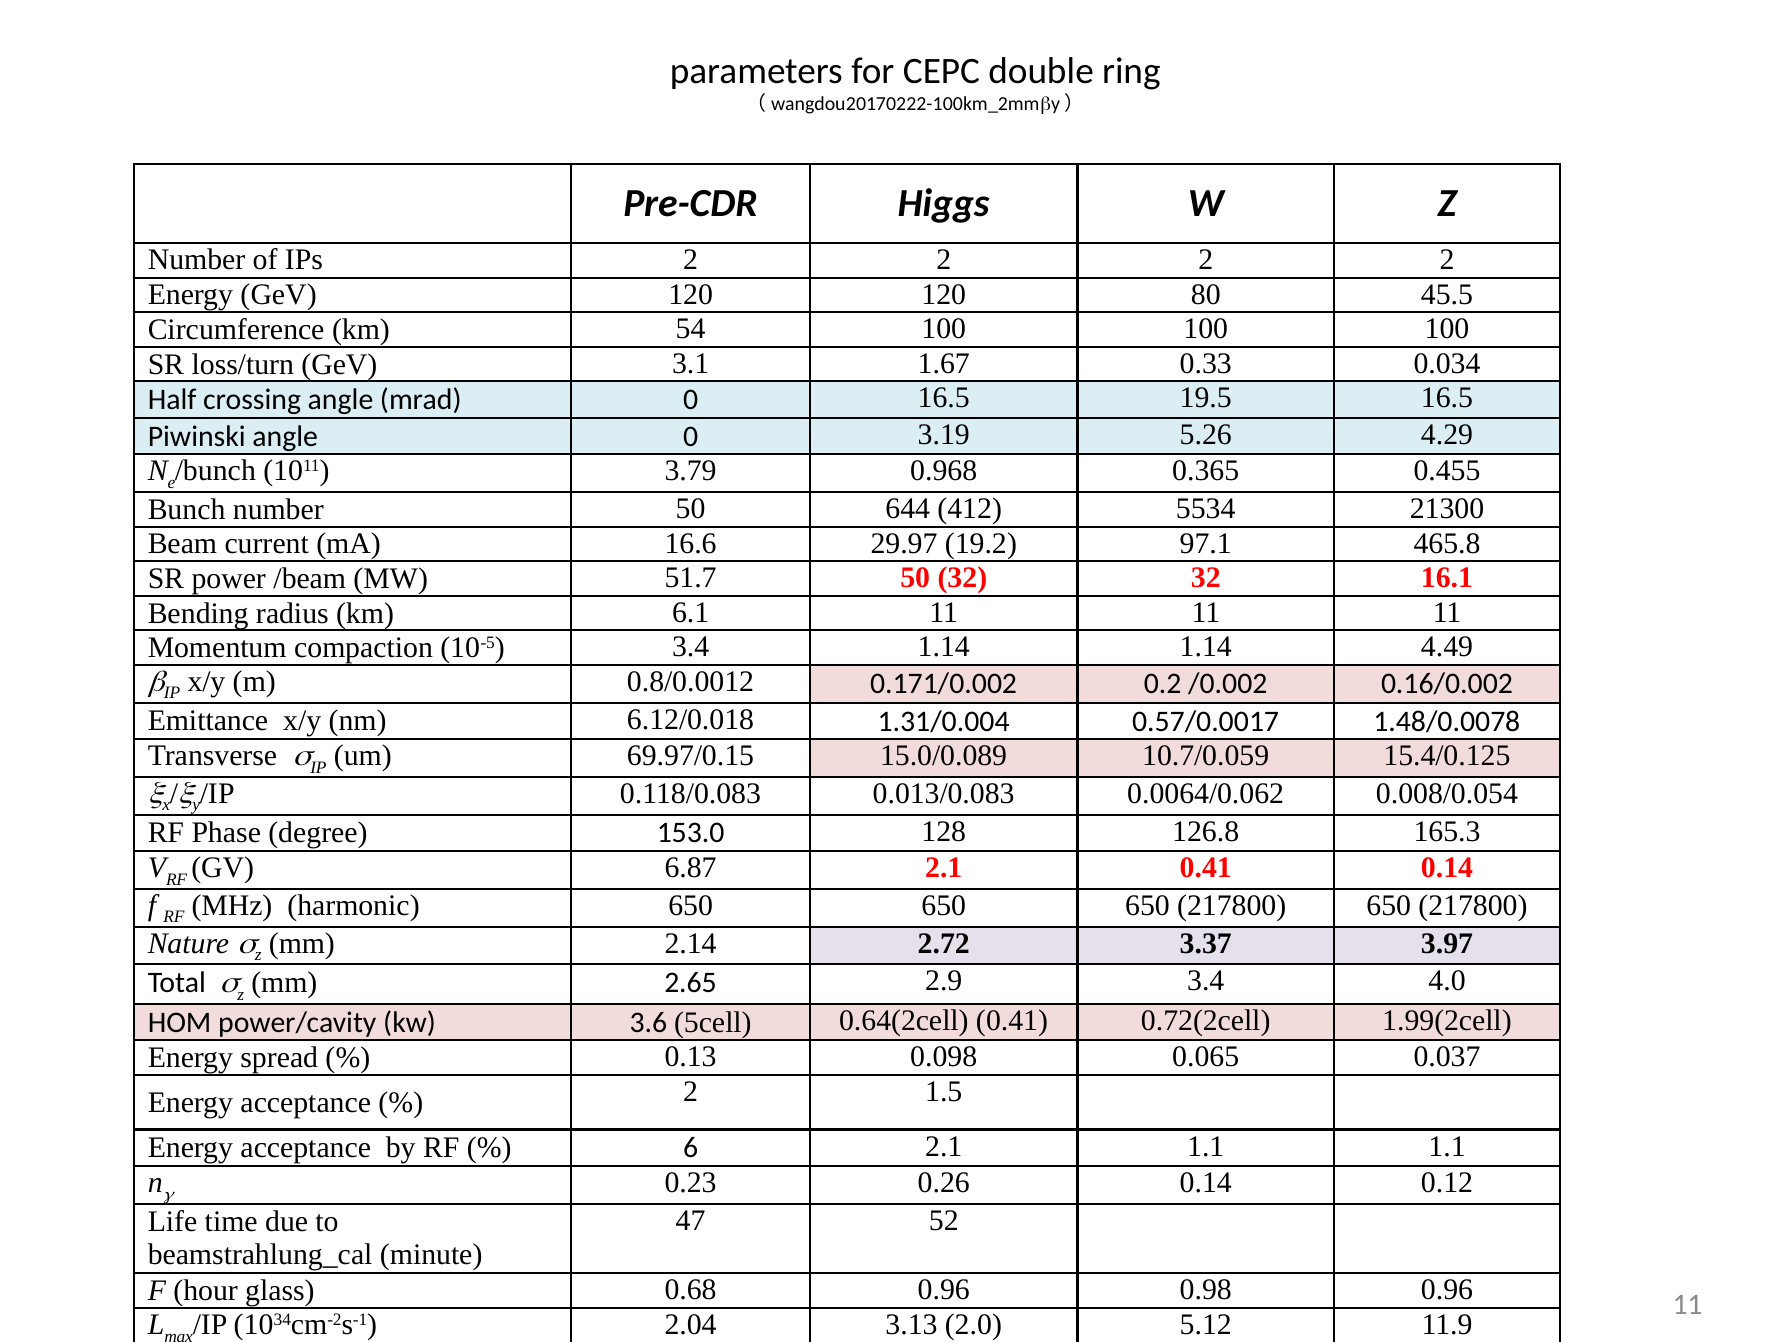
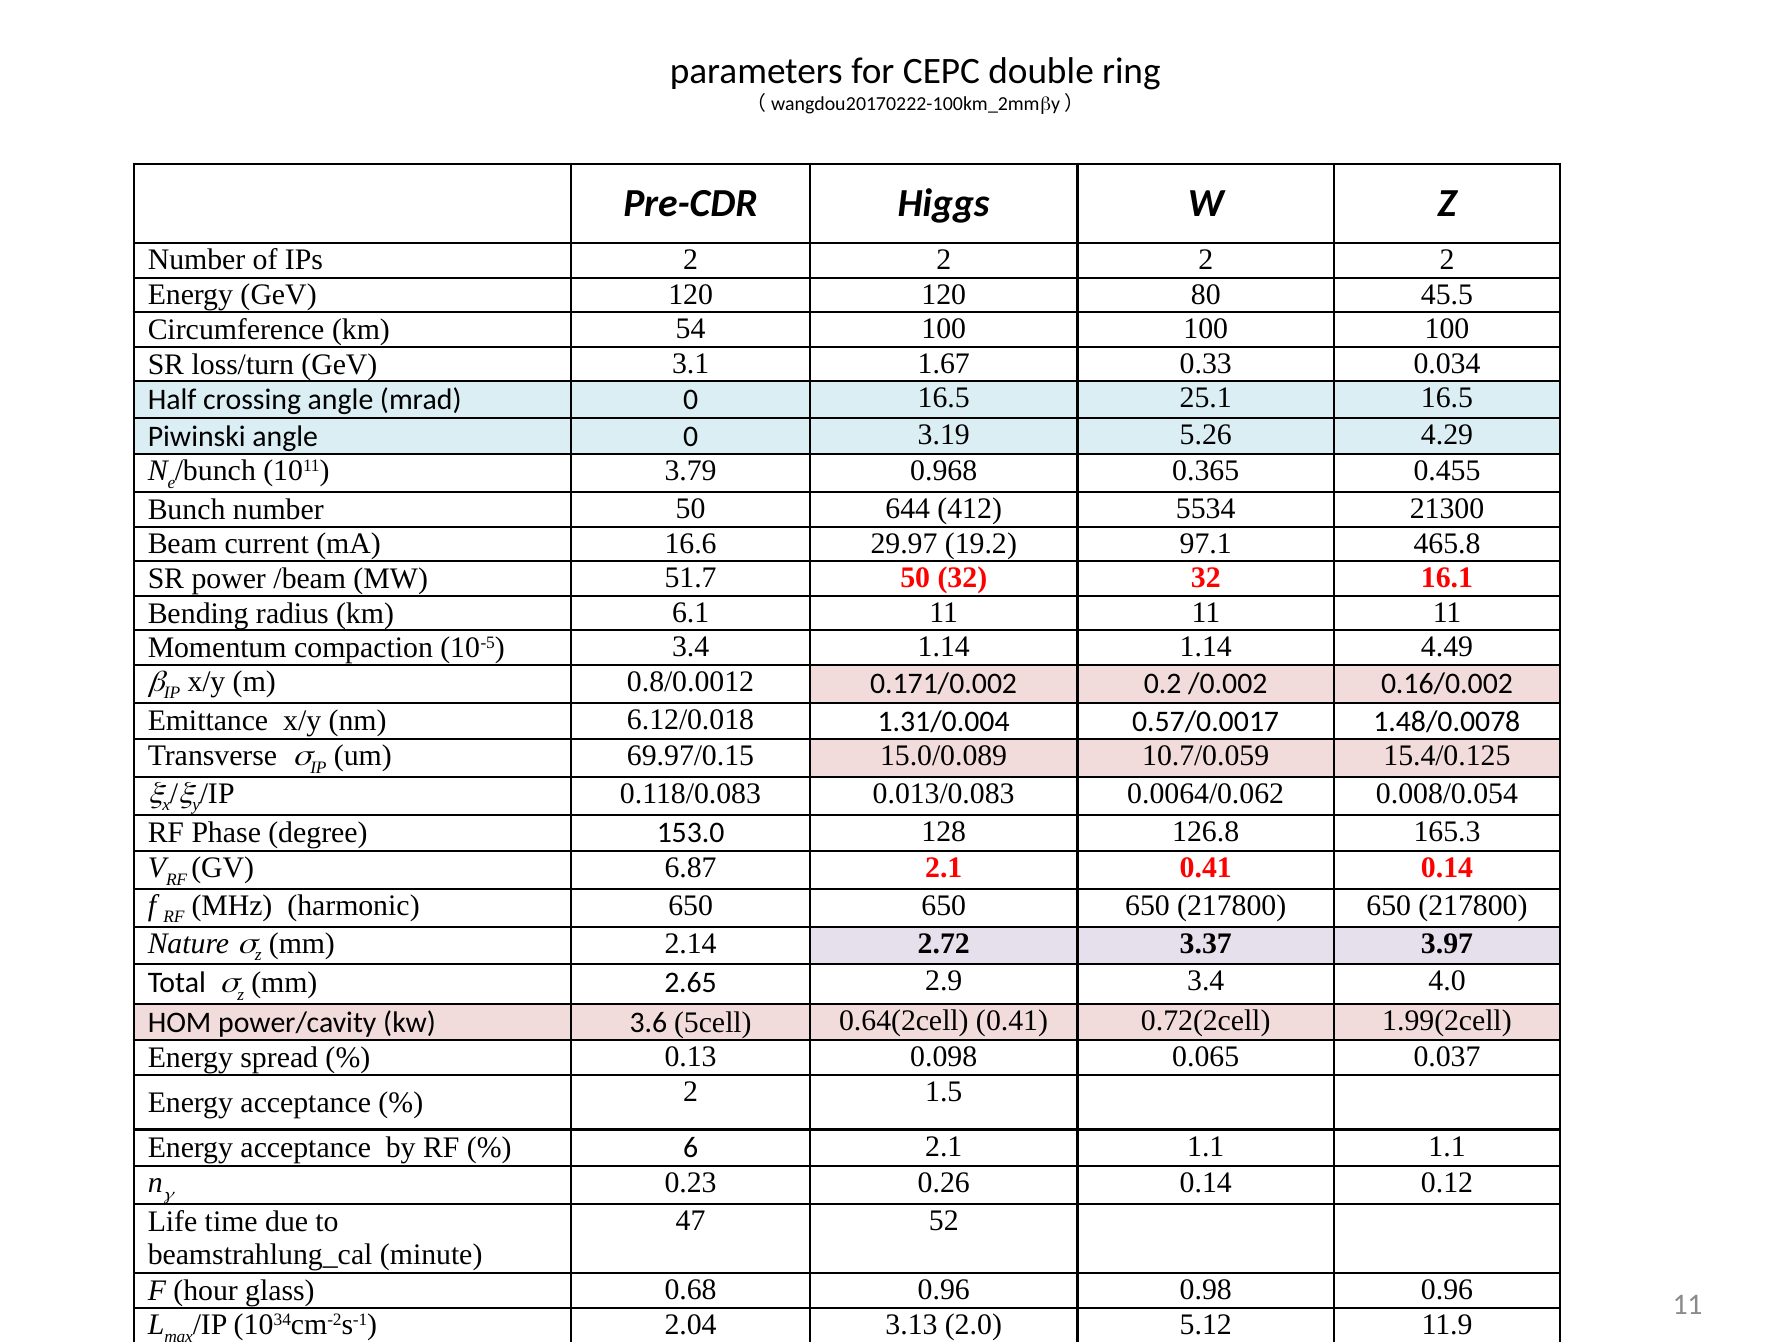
19.5: 19.5 -> 25.1
